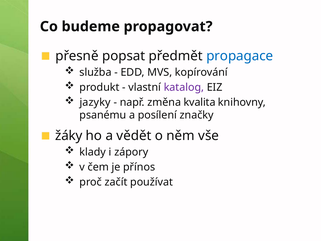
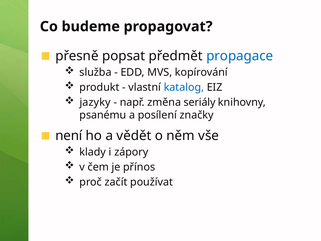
katalog colour: purple -> blue
kvalita: kvalita -> seriály
žáky: žáky -> není
